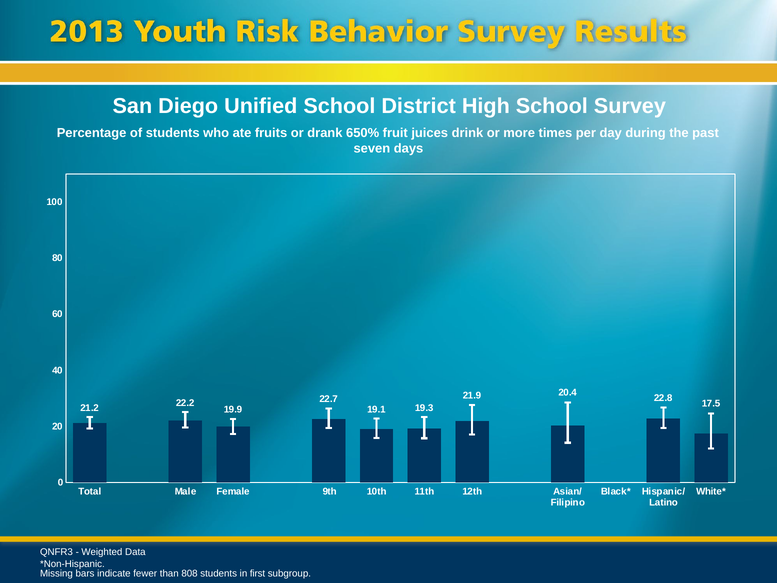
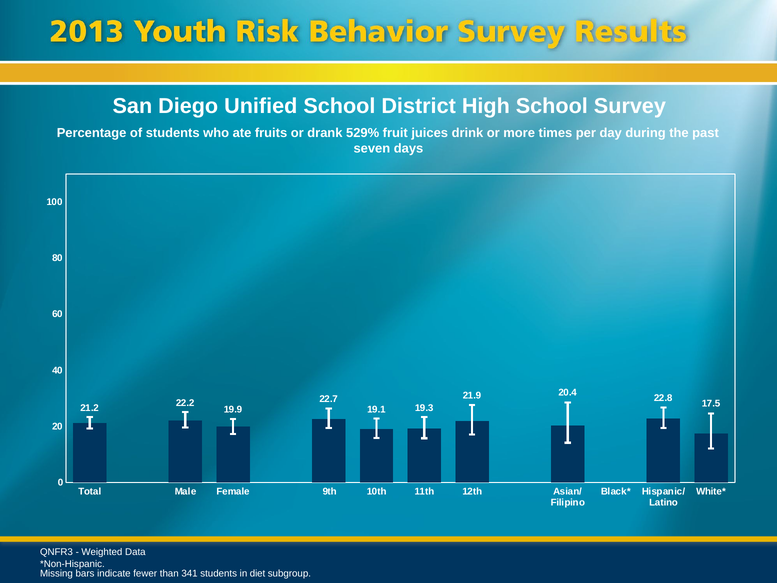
650%: 650% -> 529%
808: 808 -> 341
first: first -> diet
